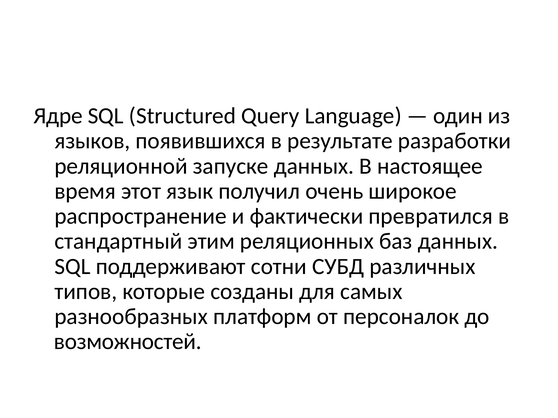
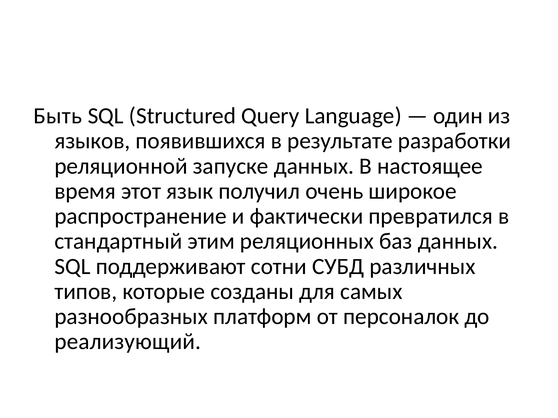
Ядре: Ядре -> Быть
возможностей: возможностей -> реализующий
